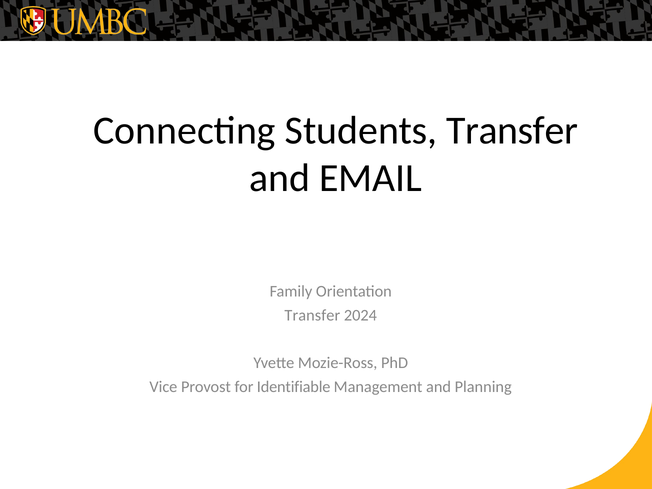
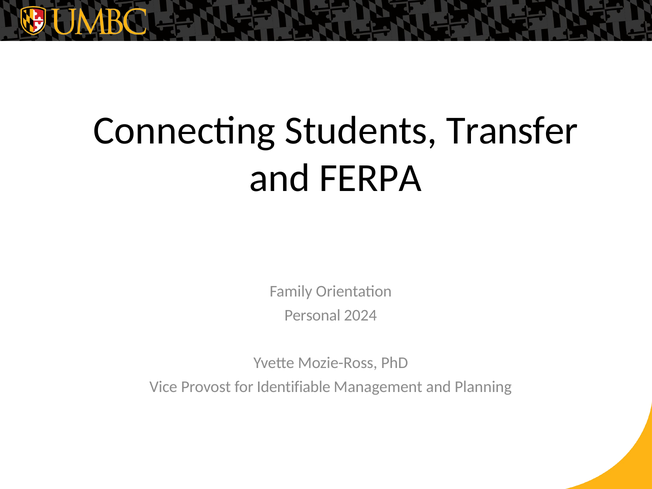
EMAIL: EMAIL -> FERPA
Transfer at (312, 315): Transfer -> Personal
